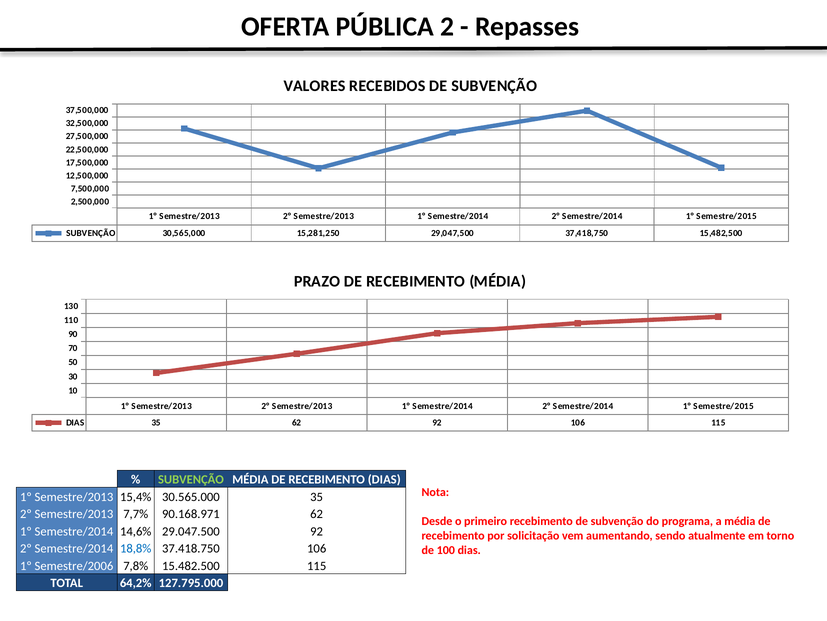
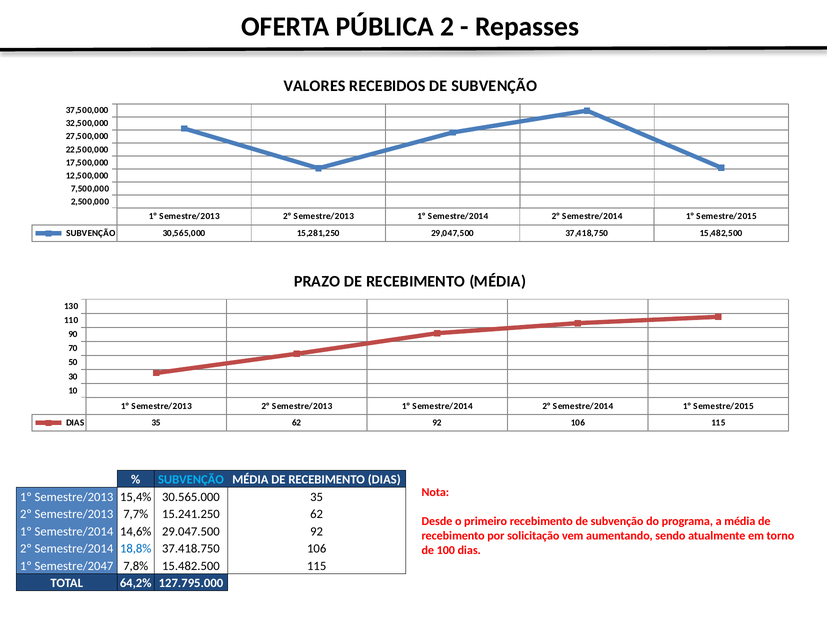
SUBVENÇÃO at (191, 479) colour: light green -> light blue
90.168.971: 90.168.971 -> 15.241.250
Semestre/2006: Semestre/2006 -> Semestre/2047
